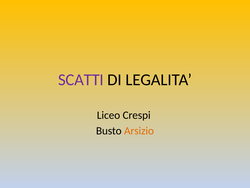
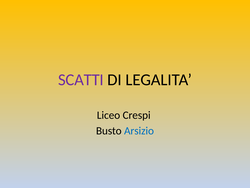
Arsizio colour: orange -> blue
